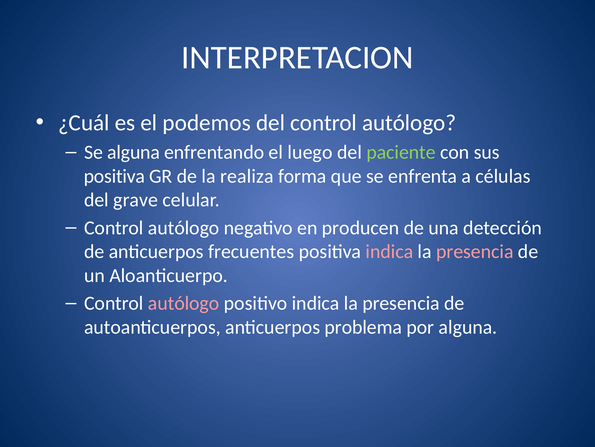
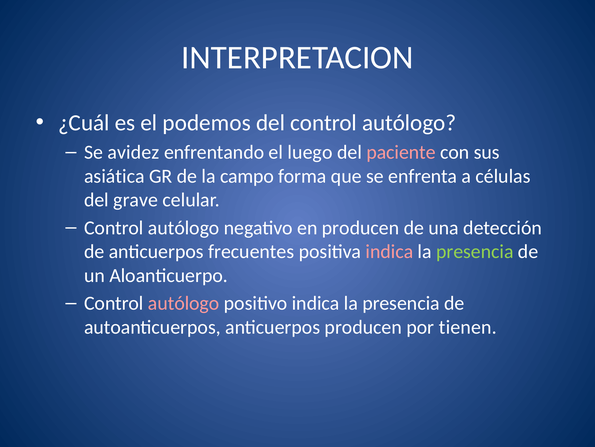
Se alguna: alguna -> avidez
paciente colour: light green -> pink
positiva at (114, 176): positiva -> asiática
realiza: realiza -> campo
presencia at (475, 251) colour: pink -> light green
anticuerpos problema: problema -> producen
por alguna: alguna -> tienen
